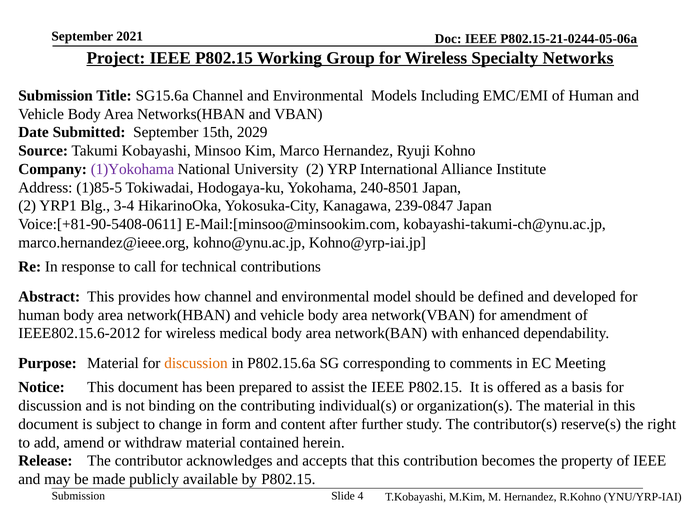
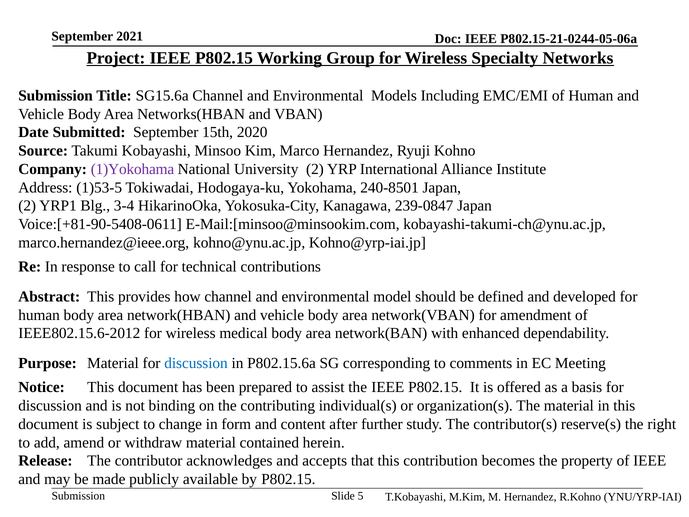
2029: 2029 -> 2020
1)85-5: 1)85-5 -> 1)53-5
discussion at (196, 363) colour: orange -> blue
4: 4 -> 5
